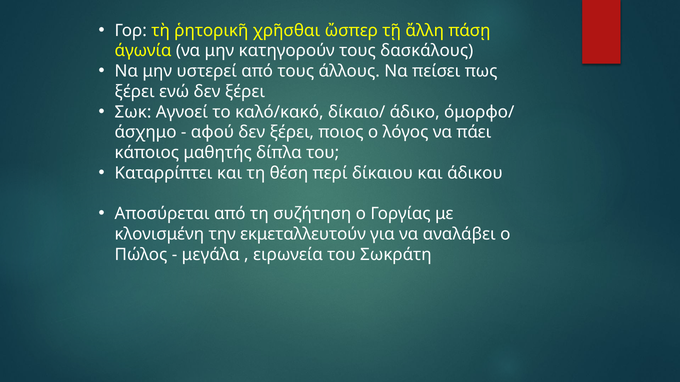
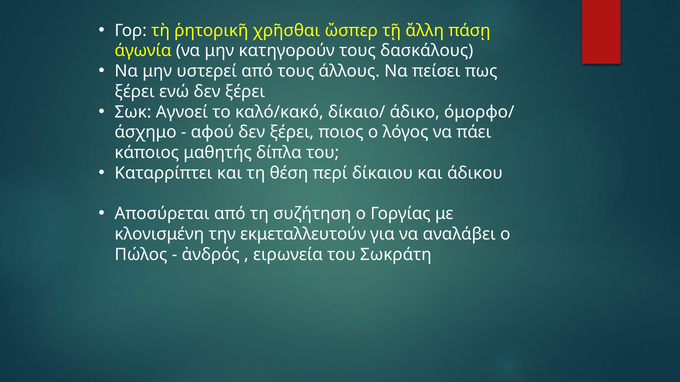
μεγάλα: μεγάλα -> ἀνδρός
